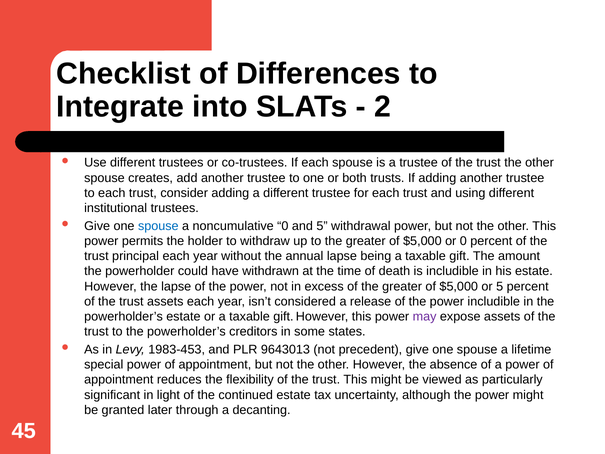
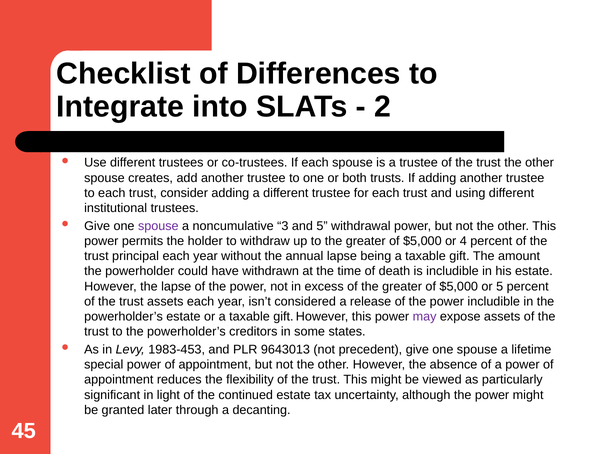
spouse at (158, 226) colour: blue -> purple
noncumulative 0: 0 -> 3
or 0: 0 -> 4
